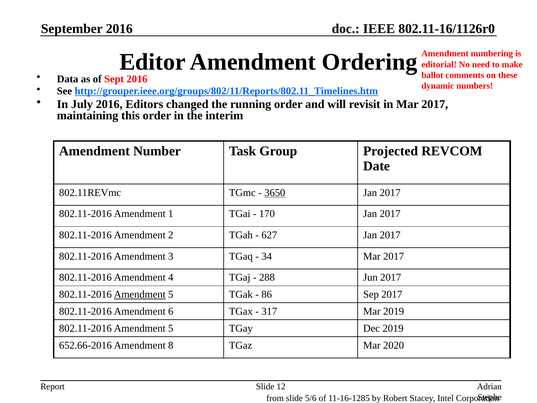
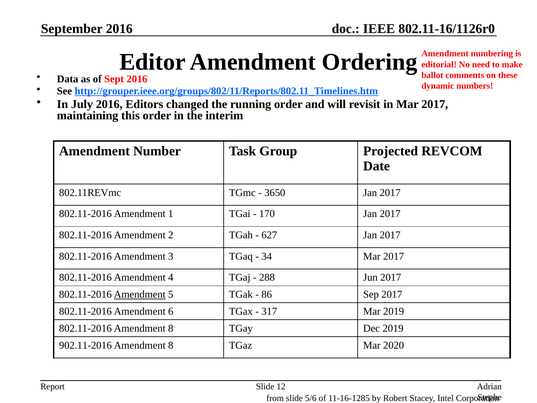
3650 underline: present -> none
5 at (171, 328): 5 -> 8
652.66-2016: 652.66-2016 -> 902.11-2016
